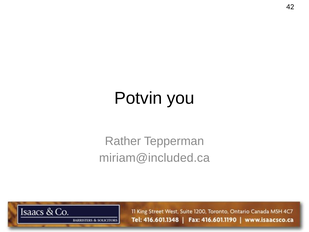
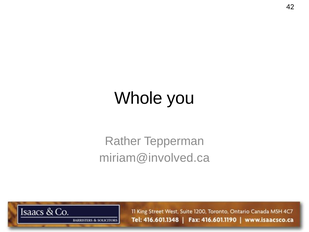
Potvin: Potvin -> Whole
miriam@included.ca: miriam@included.ca -> miriam@involved.ca
